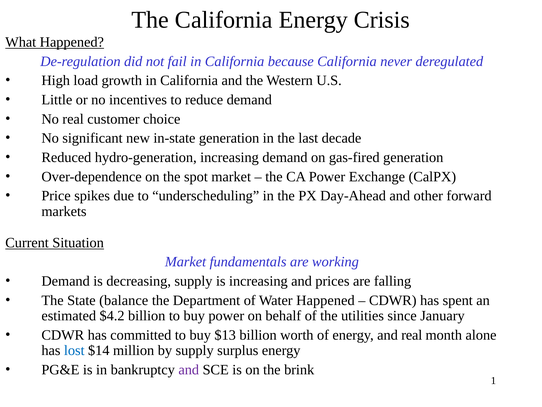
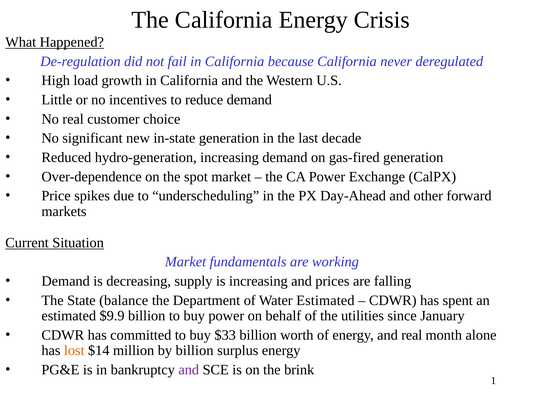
Water Happened: Happened -> Estimated
$4.2: $4.2 -> $9.9
$13: $13 -> $33
lost colour: blue -> orange
by supply: supply -> billion
